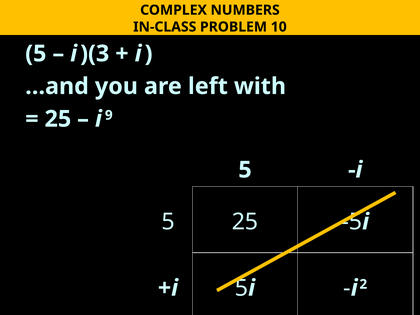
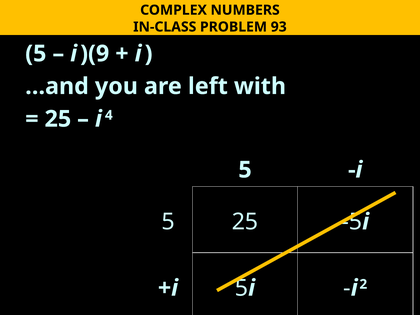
10: 10 -> 93
)(3: )(3 -> )(9
9: 9 -> 4
